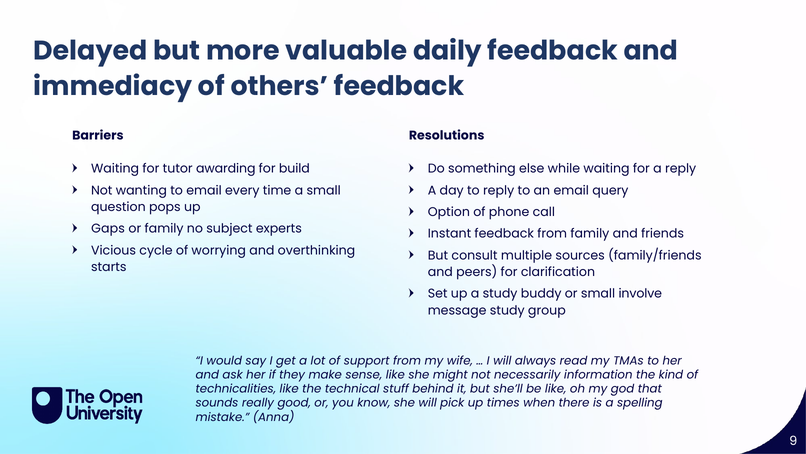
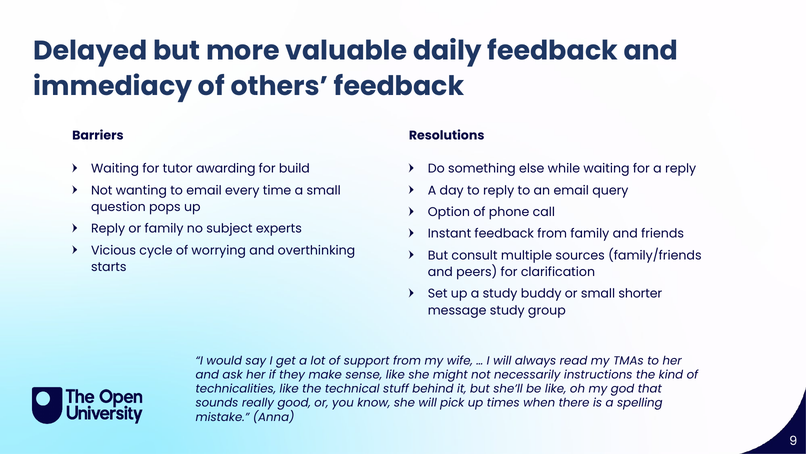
Gaps at (108, 228): Gaps -> Reply
involve: involve -> shorter
information: information -> instructions
